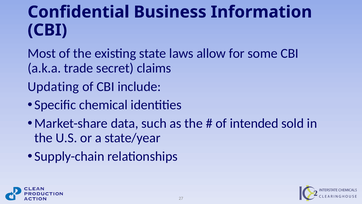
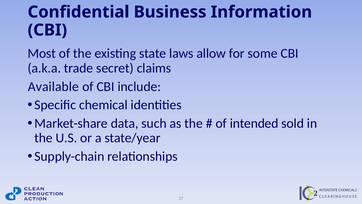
Updating: Updating -> Available
